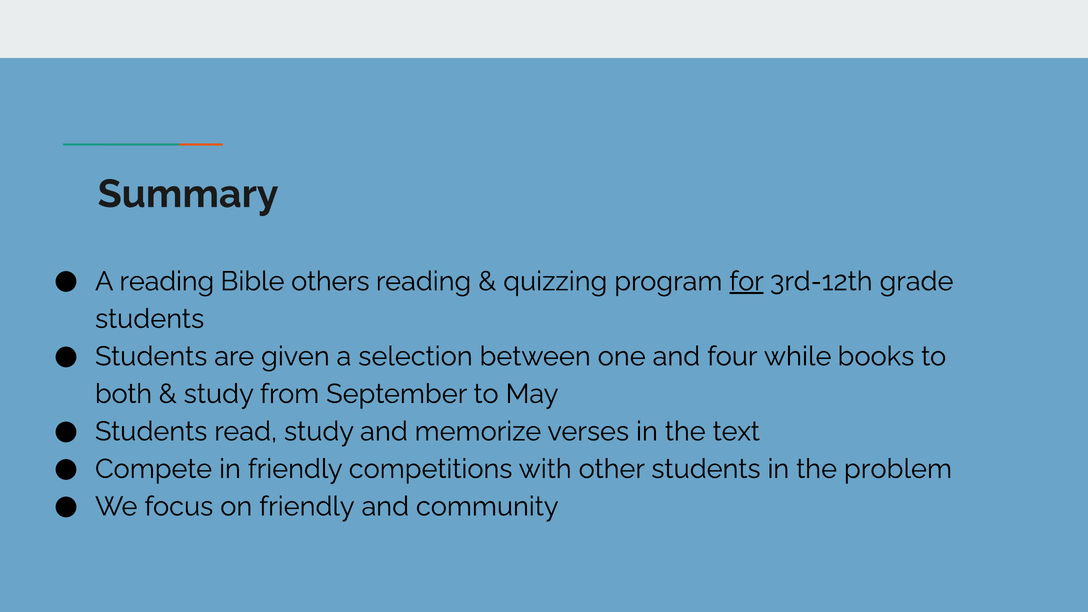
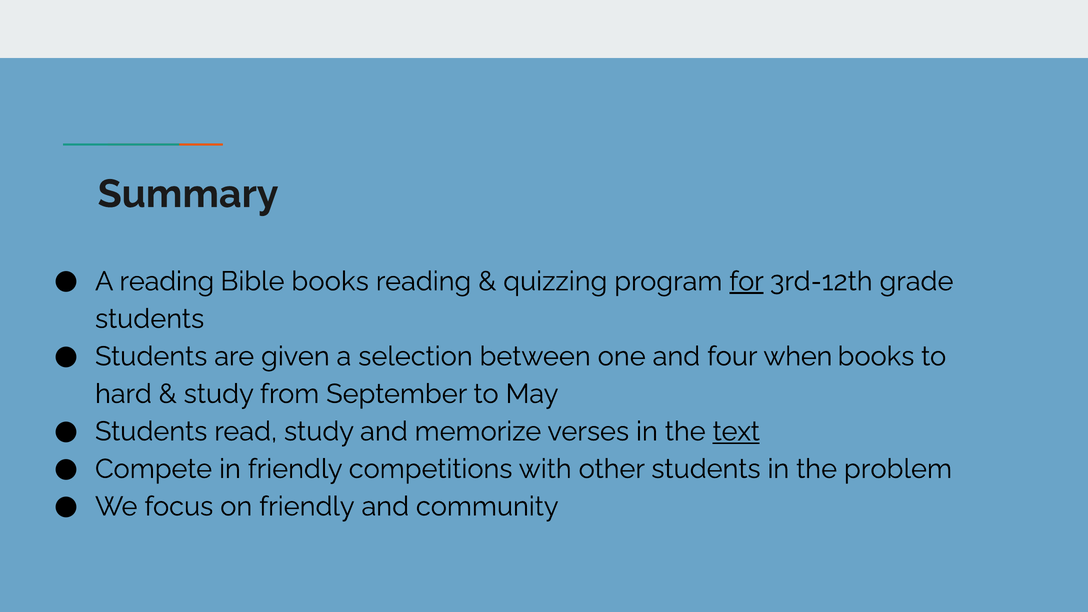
Bible others: others -> books
while: while -> when
both: both -> hard
text underline: none -> present
